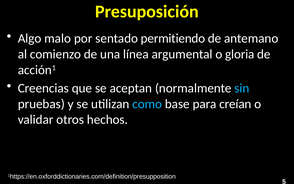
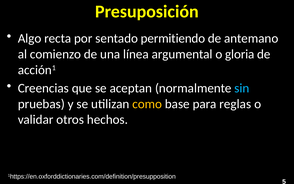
malo: malo -> recta
como colour: light blue -> yellow
creían: creían -> reglas
